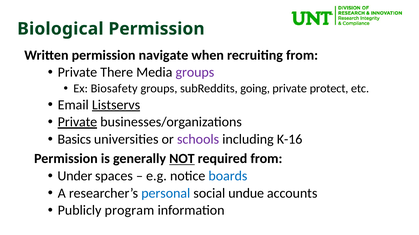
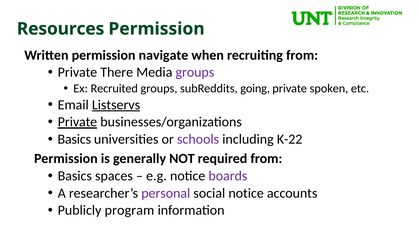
Biological: Biological -> Resources
Biosafety: Biosafety -> Recruited
protect: protect -> spoken
K-16: K-16 -> K-22
NOT underline: present -> none
Under at (75, 176): Under -> Basics
boards colour: blue -> purple
personal colour: blue -> purple
social undue: undue -> notice
